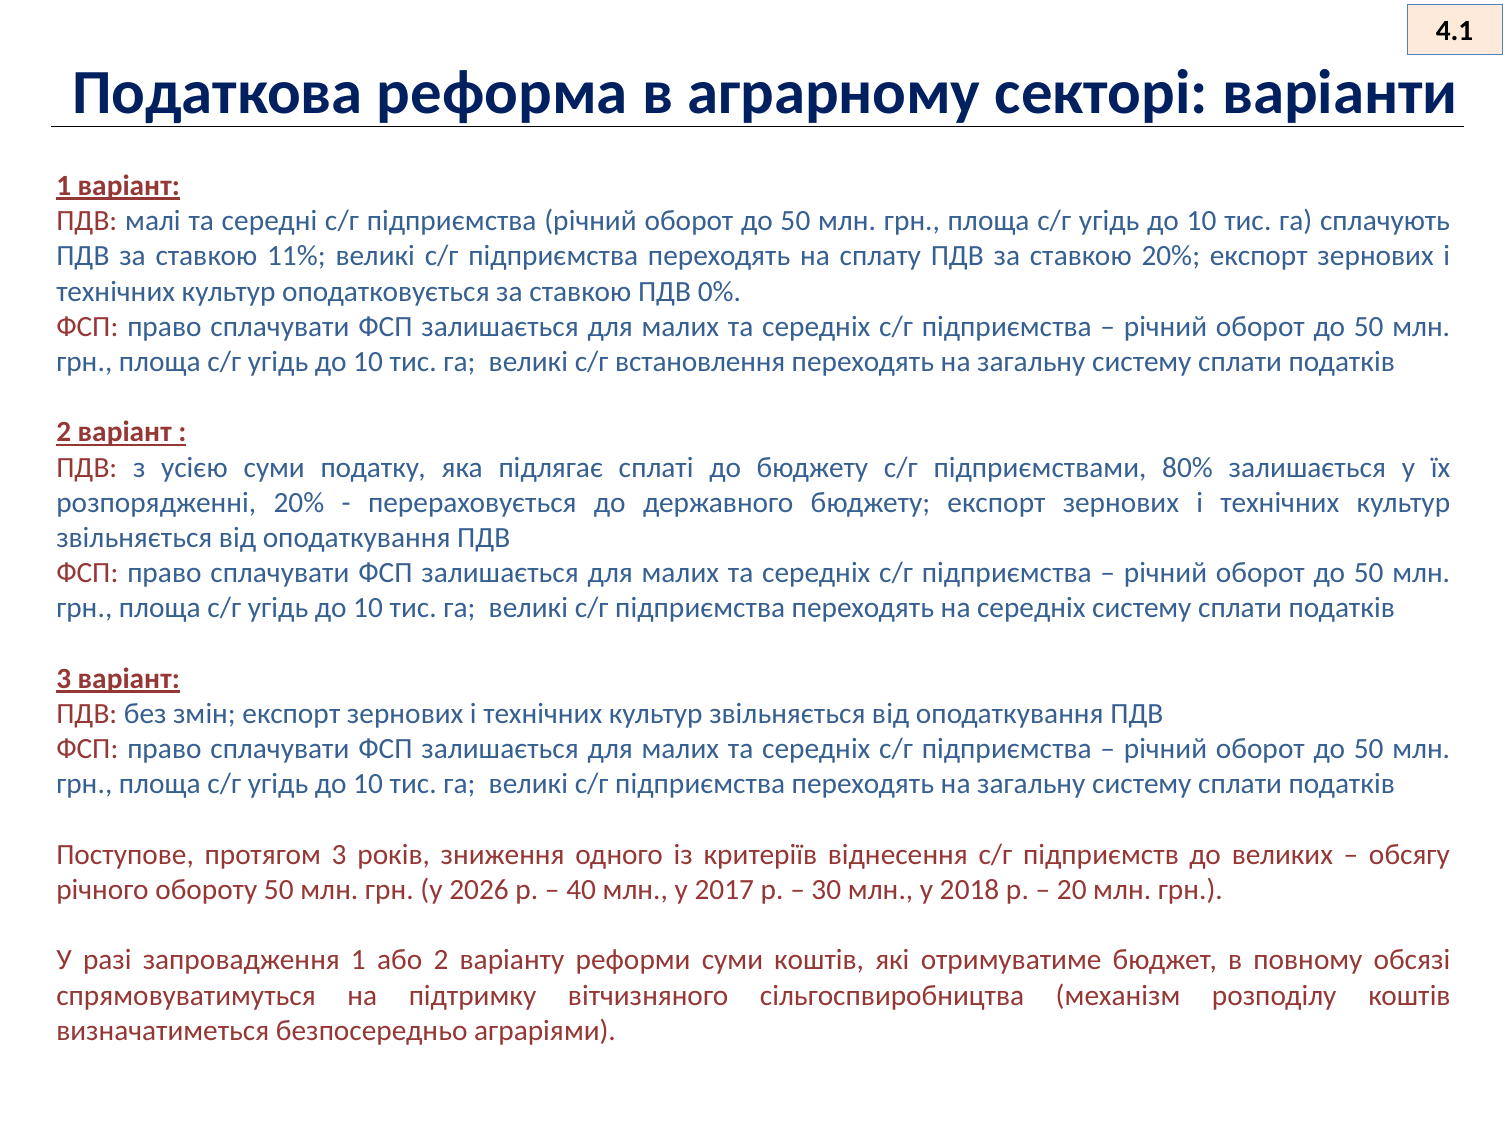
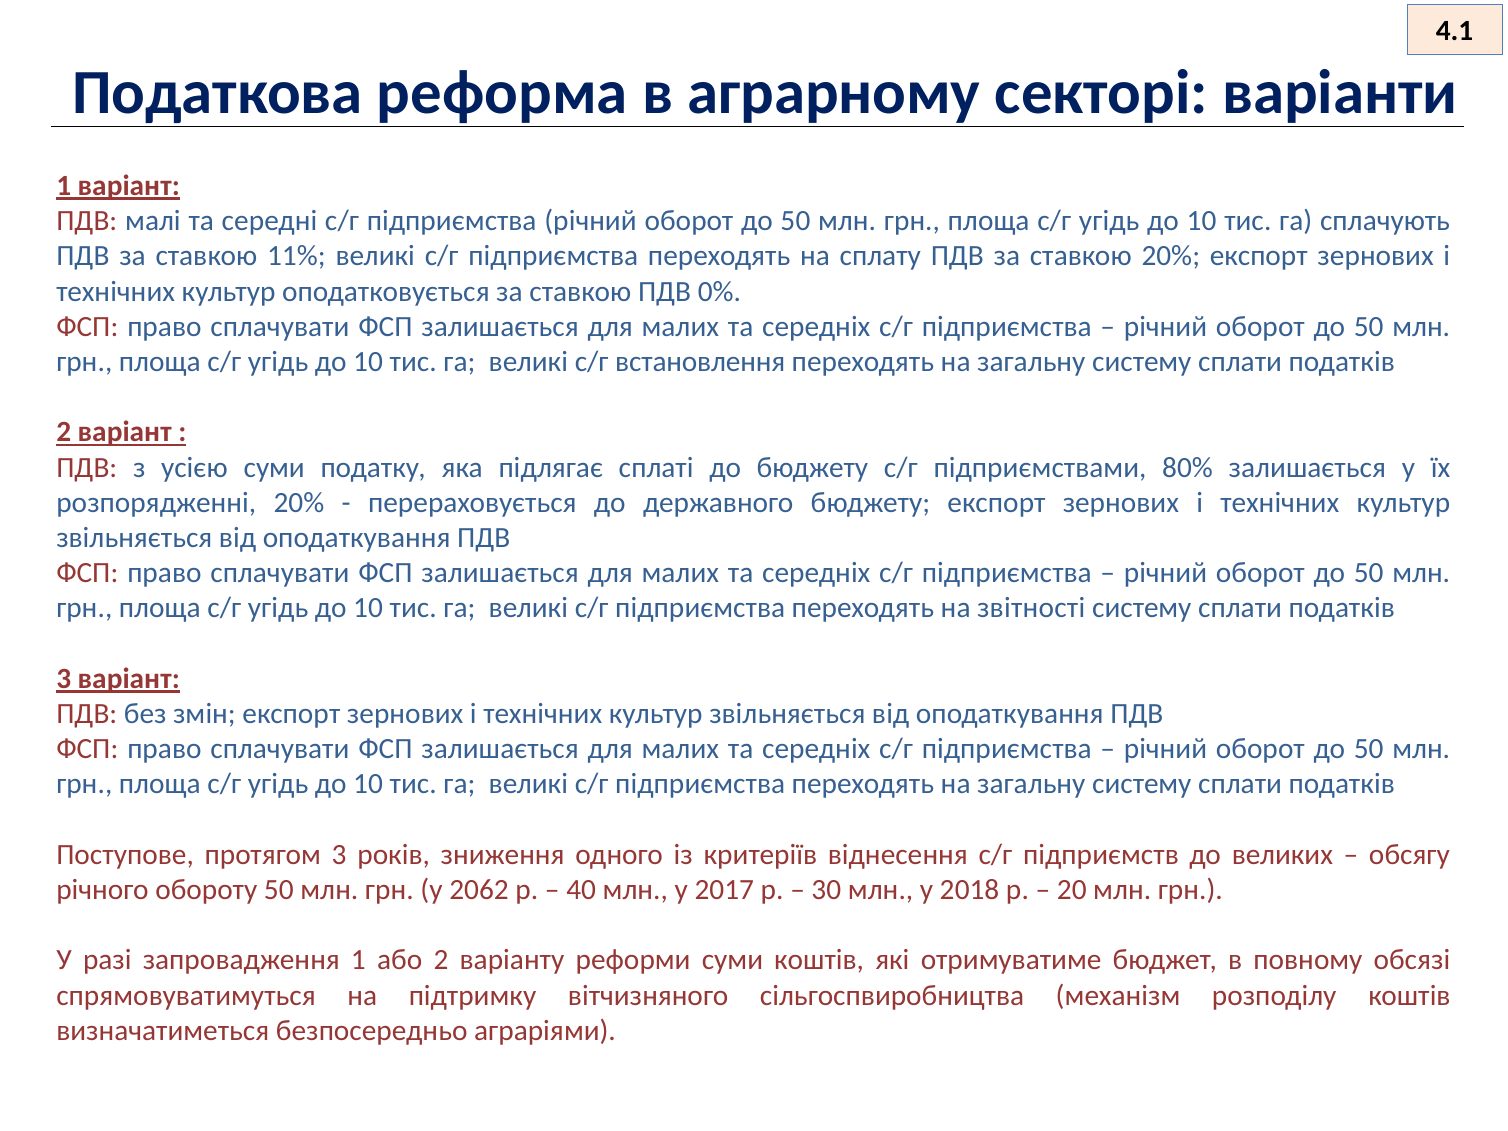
на середніх: середніх -> звітності
2026: 2026 -> 2062
